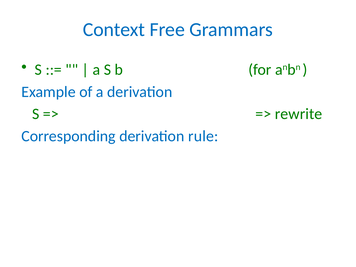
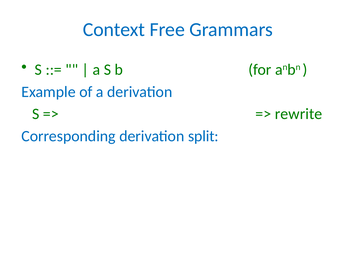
rule: rule -> split
